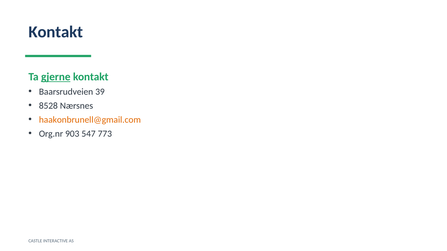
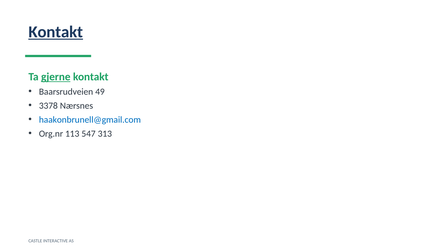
Kontakt at (56, 32) underline: none -> present
39: 39 -> 49
8528: 8528 -> 3378
haakonbrunell@gmail.com colour: orange -> blue
903: 903 -> 113
773: 773 -> 313
